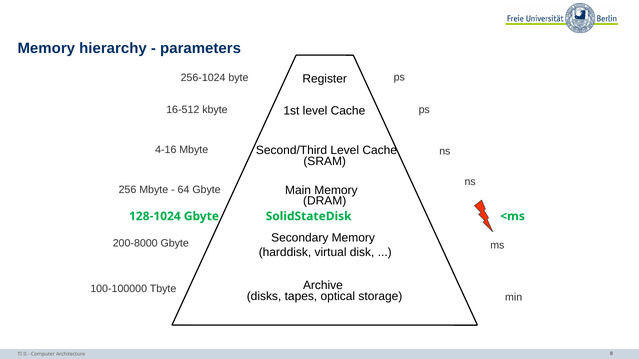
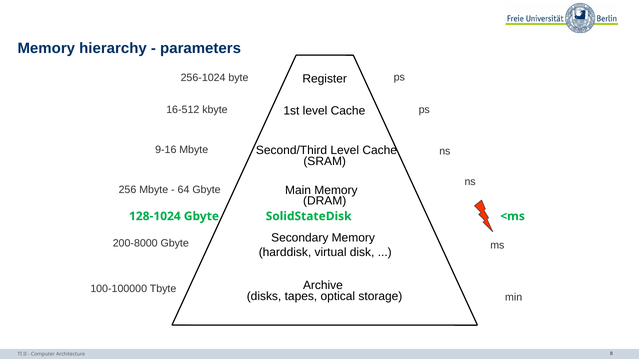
4-16: 4-16 -> 9-16
